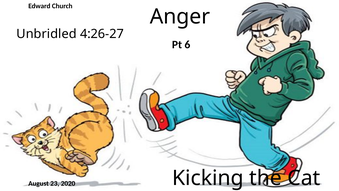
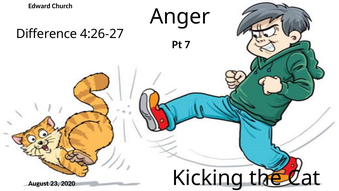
Unbridled: Unbridled -> Difference
6: 6 -> 7
